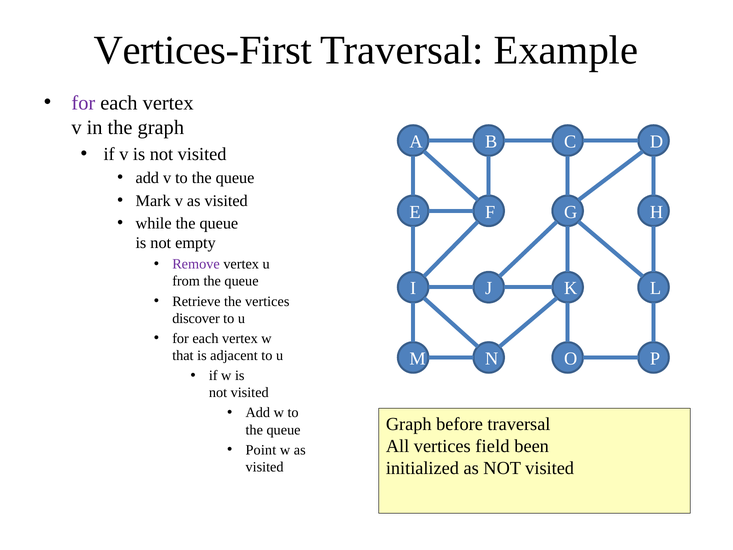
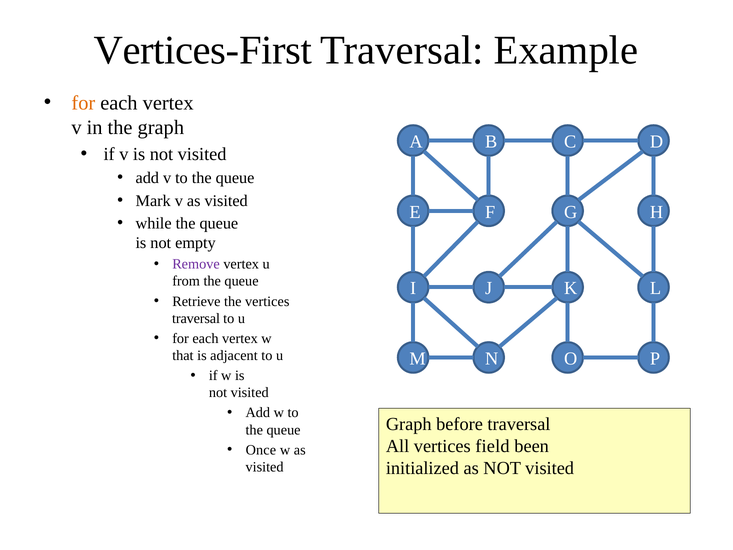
for at (83, 103) colour: purple -> orange
discover at (196, 318): discover -> traversal
Point: Point -> Once
